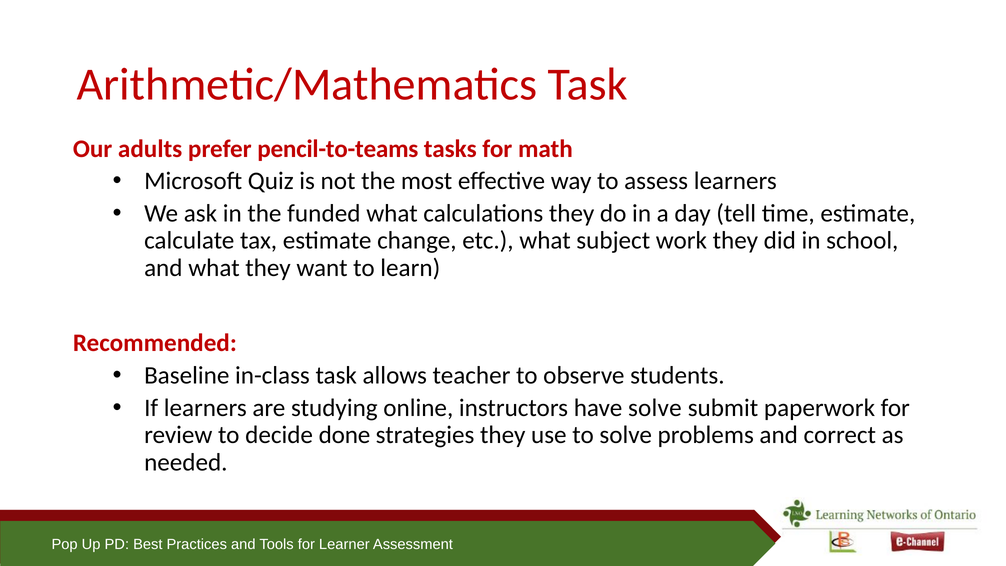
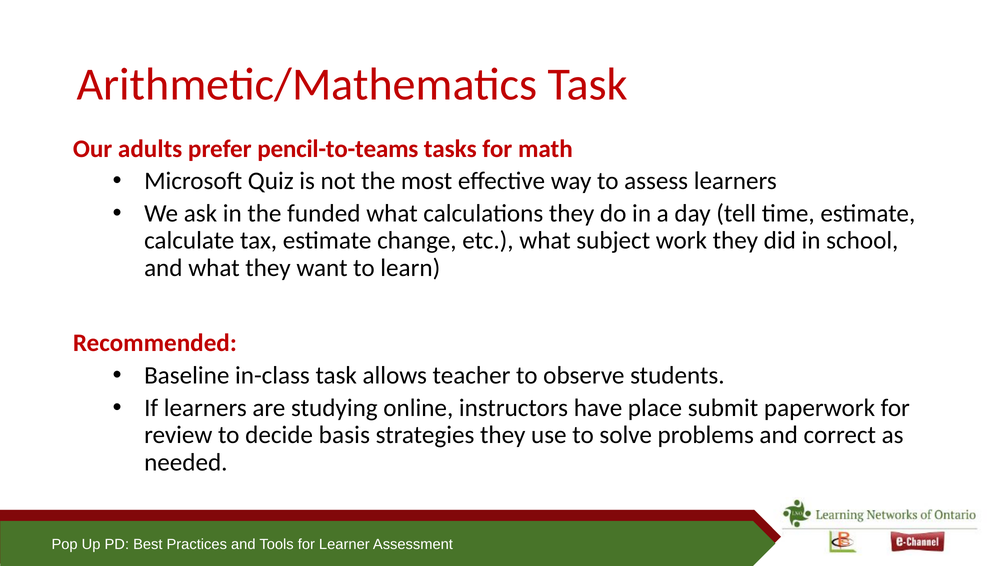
have solve: solve -> place
done: done -> basis
